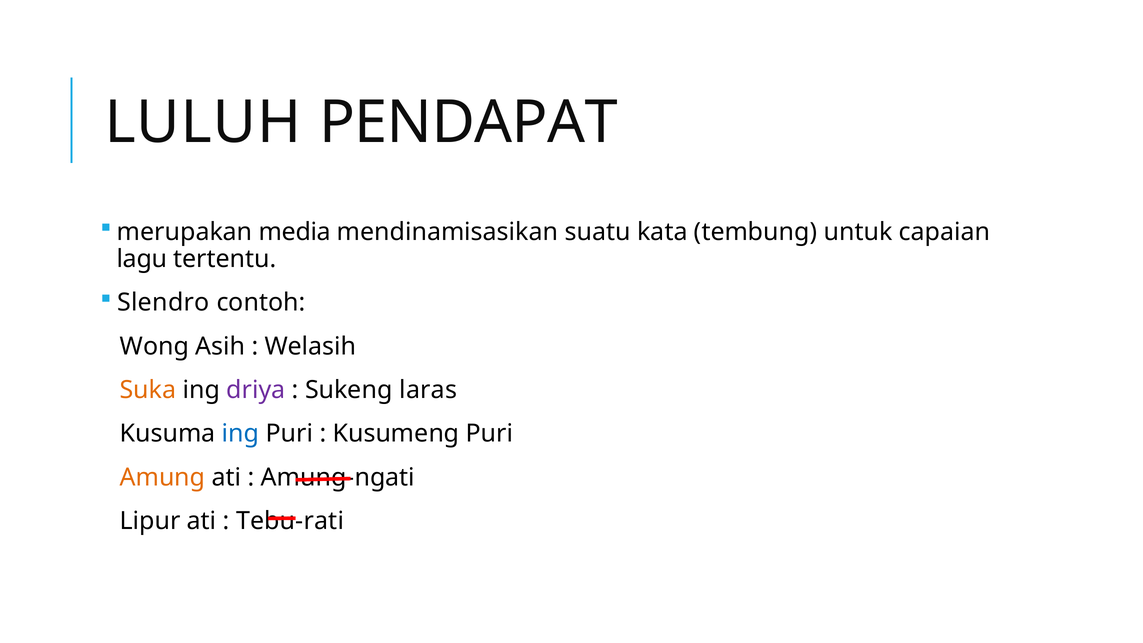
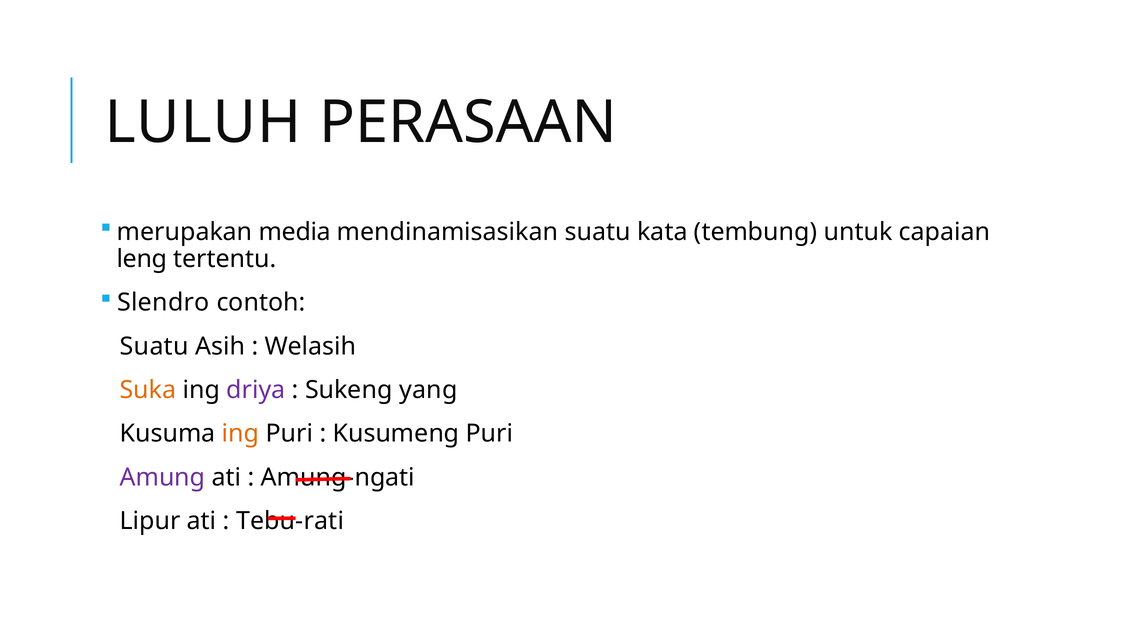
PENDAPAT: PENDAPAT -> PERASAAN
lagu: lagu -> leng
Wong at (154, 346): Wong -> Suatu
laras: laras -> yang
ing at (241, 434) colour: blue -> orange
Amung colour: orange -> purple
